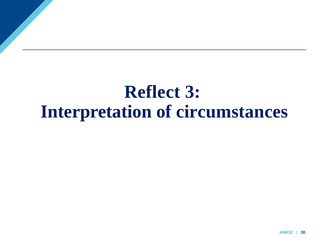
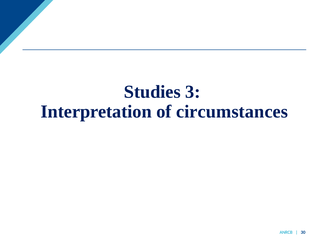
Reflect: Reflect -> Studies
